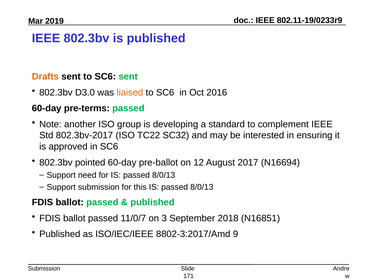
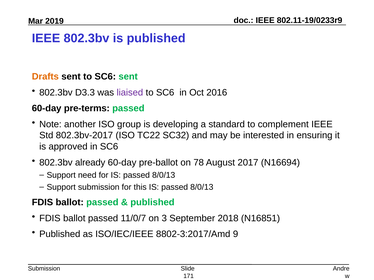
D3.0: D3.0 -> D3.3
liaised colour: orange -> purple
pointed: pointed -> already
12: 12 -> 78
